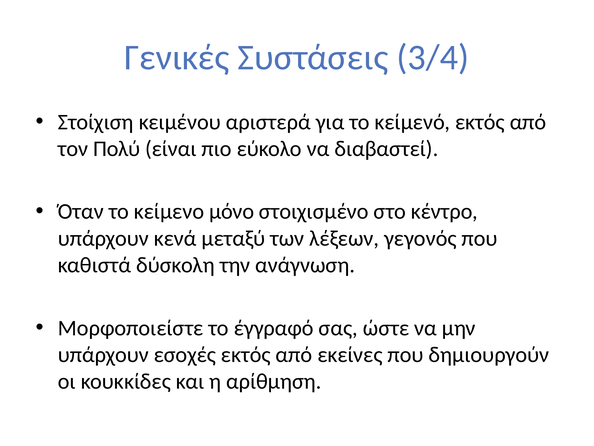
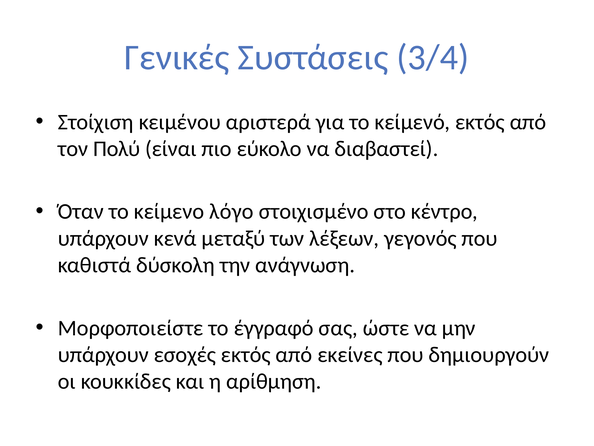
μόνο: μόνο -> λόγο
